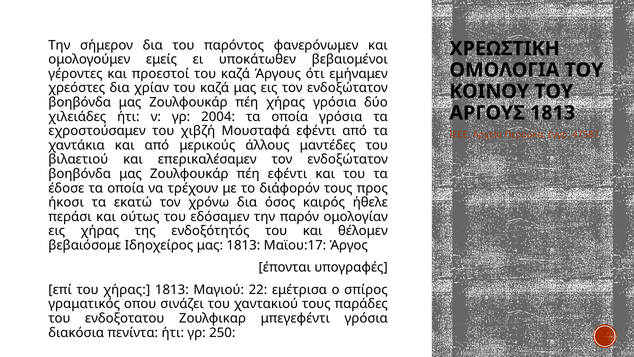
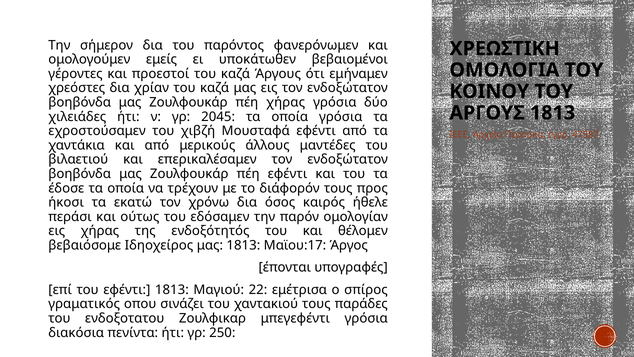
2004: 2004 -> 2045
του χήρας: χήρας -> εφέντι
